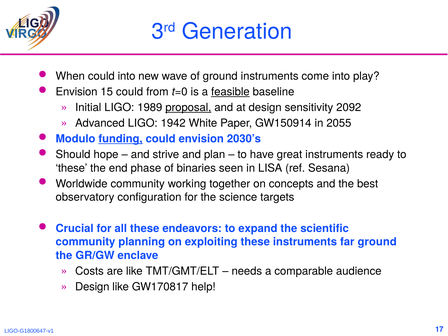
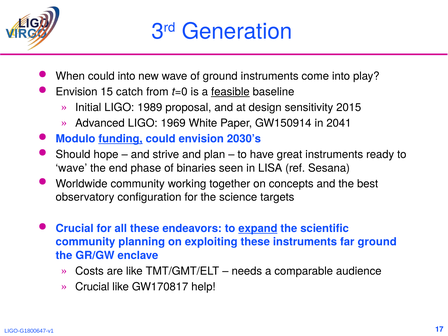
15 could: could -> catch
proposal underline: present -> none
2092: 2092 -> 2015
1942: 1942 -> 1969
2055: 2055 -> 2041
these at (71, 168): these -> wave
expand underline: none -> present
Design at (92, 287): Design -> Crucial
